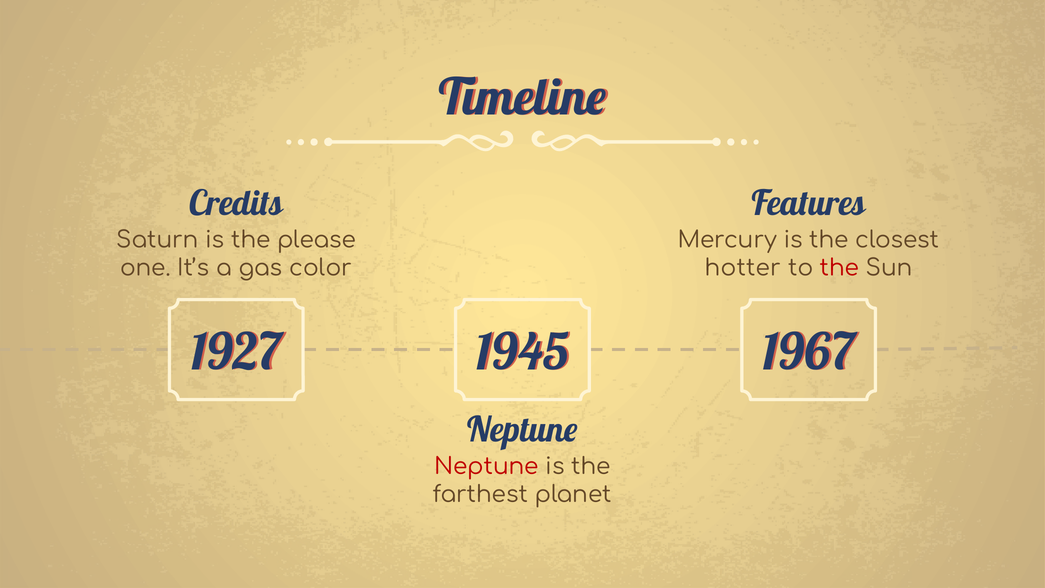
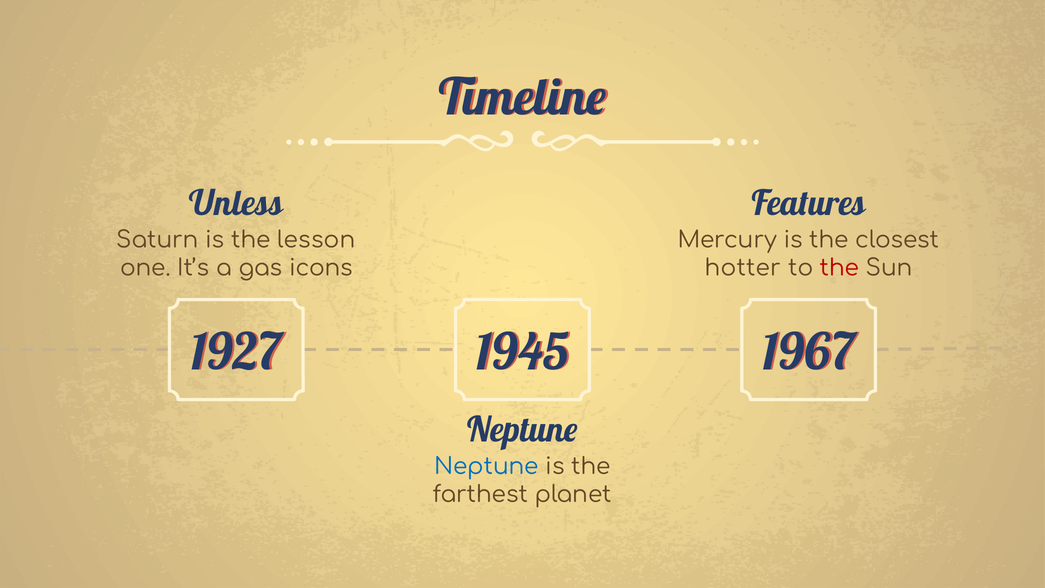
Credits: Credits -> Unless
please: please -> lesson
color: color -> icons
Neptune at (486, 467) colour: red -> blue
